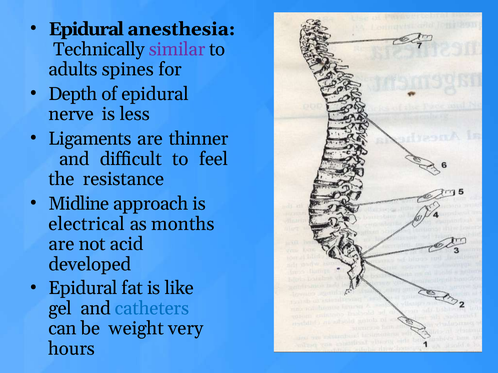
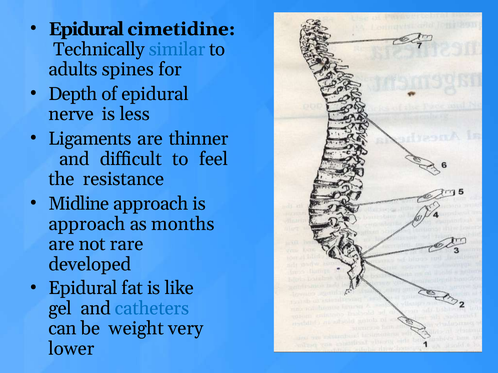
anesthesia: anesthesia -> cimetidine
similar colour: purple -> blue
electrical at (87, 224): electrical -> approach
acid: acid -> rare
hours: hours -> lower
